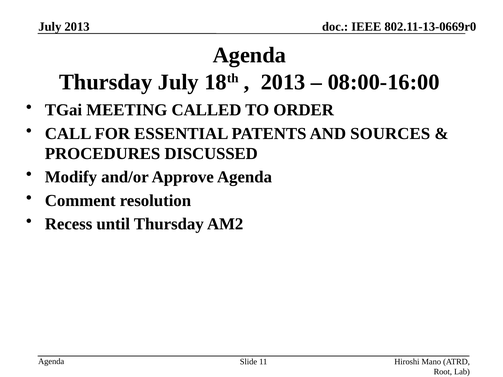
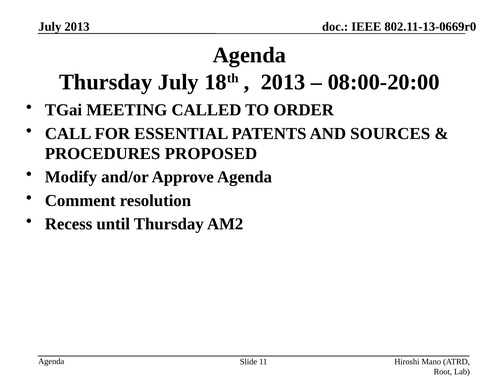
08:00-16:00: 08:00-16:00 -> 08:00-20:00
DISCUSSED: DISCUSSED -> PROPOSED
